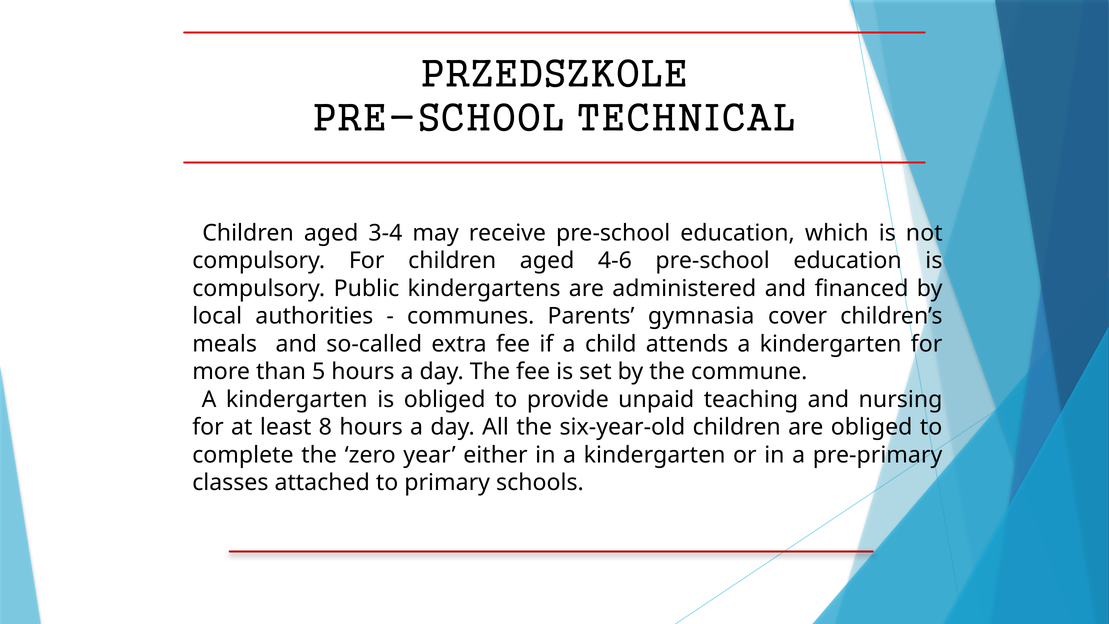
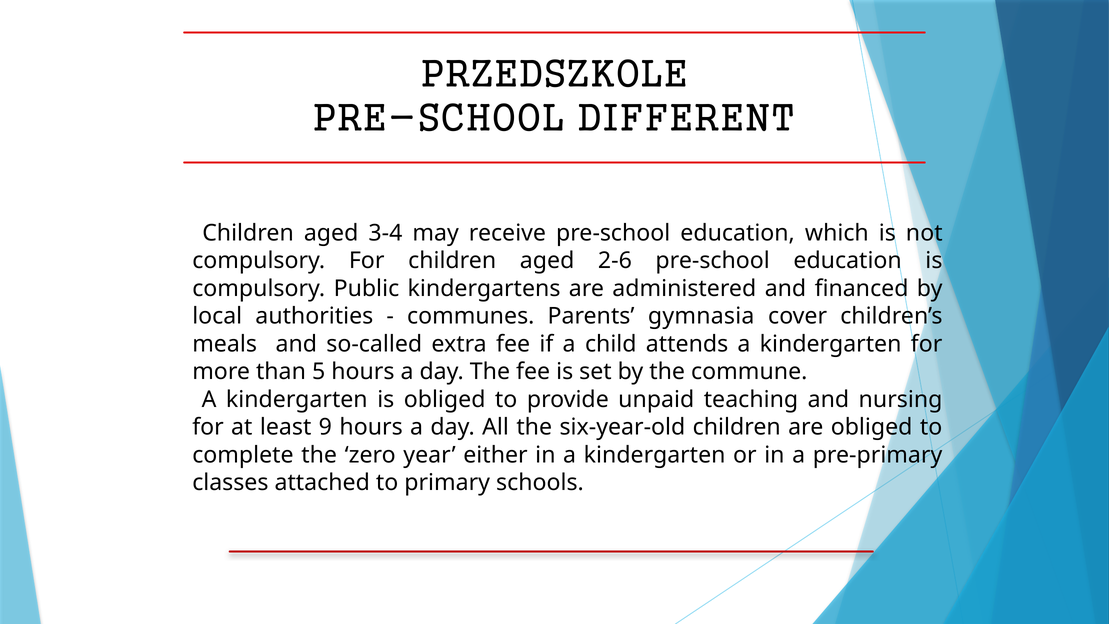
TECHNICAL: TECHNICAL -> DIFFERENT
4-6: 4-6 -> 2-6
8: 8 -> 9
